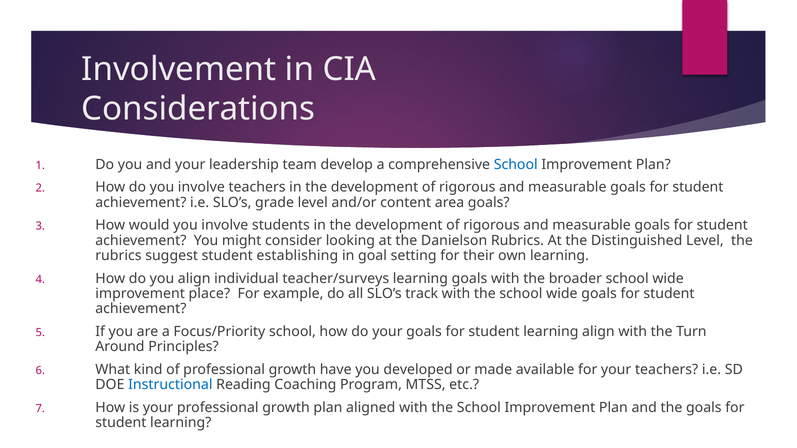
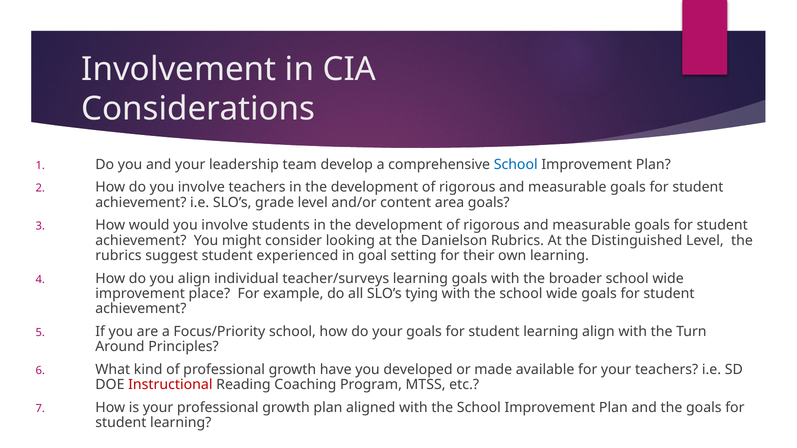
establishing: establishing -> experienced
track: track -> tying
Instructional colour: blue -> red
